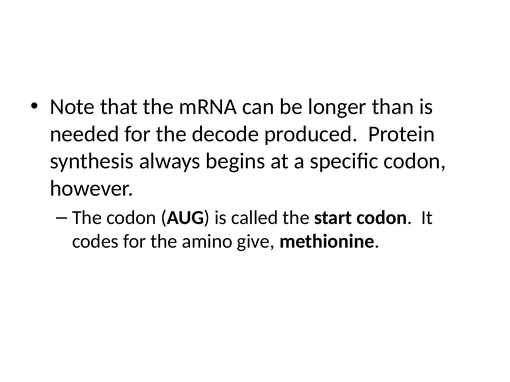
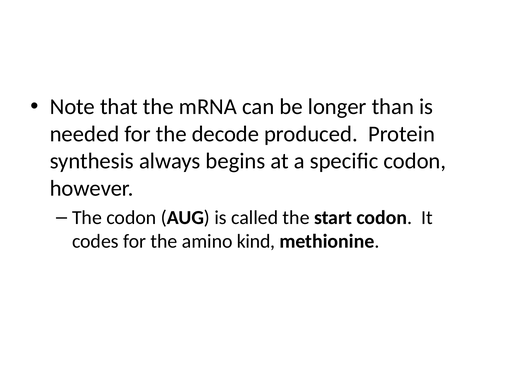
give: give -> kind
